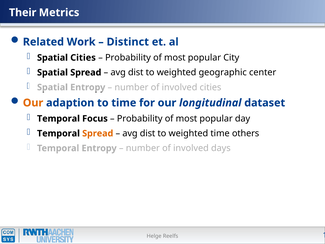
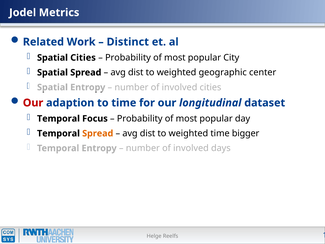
Their: Their -> Jodel
Our at (33, 103) colour: orange -> red
others: others -> bigger
